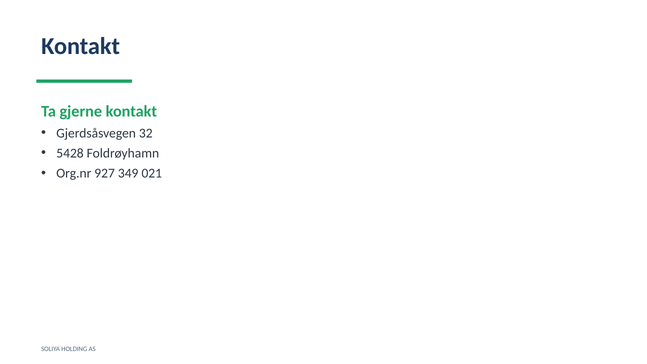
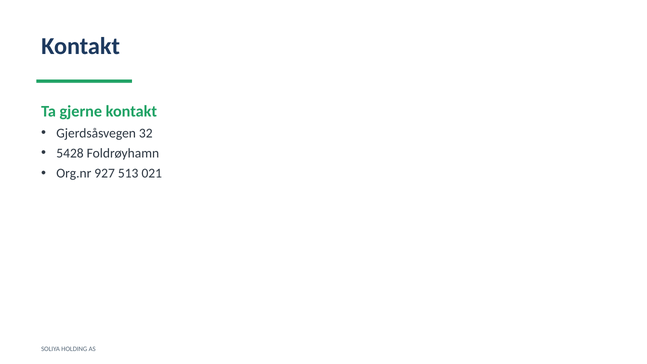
349: 349 -> 513
